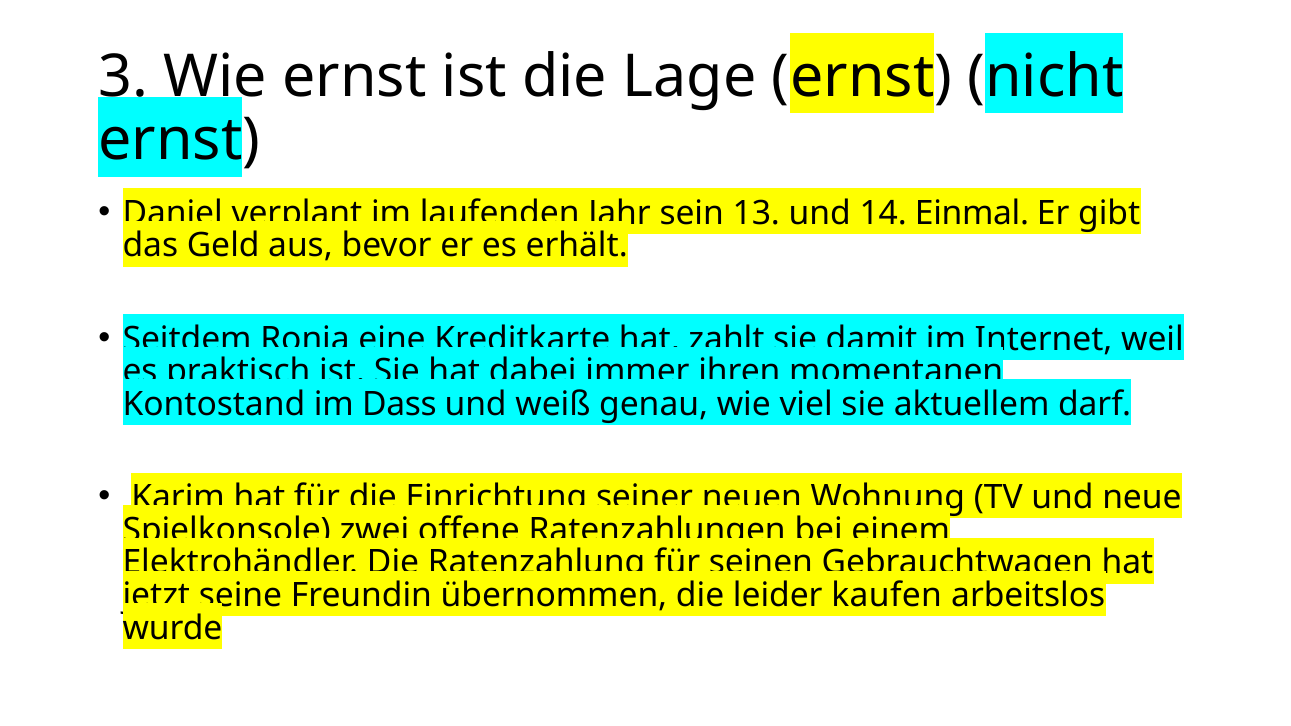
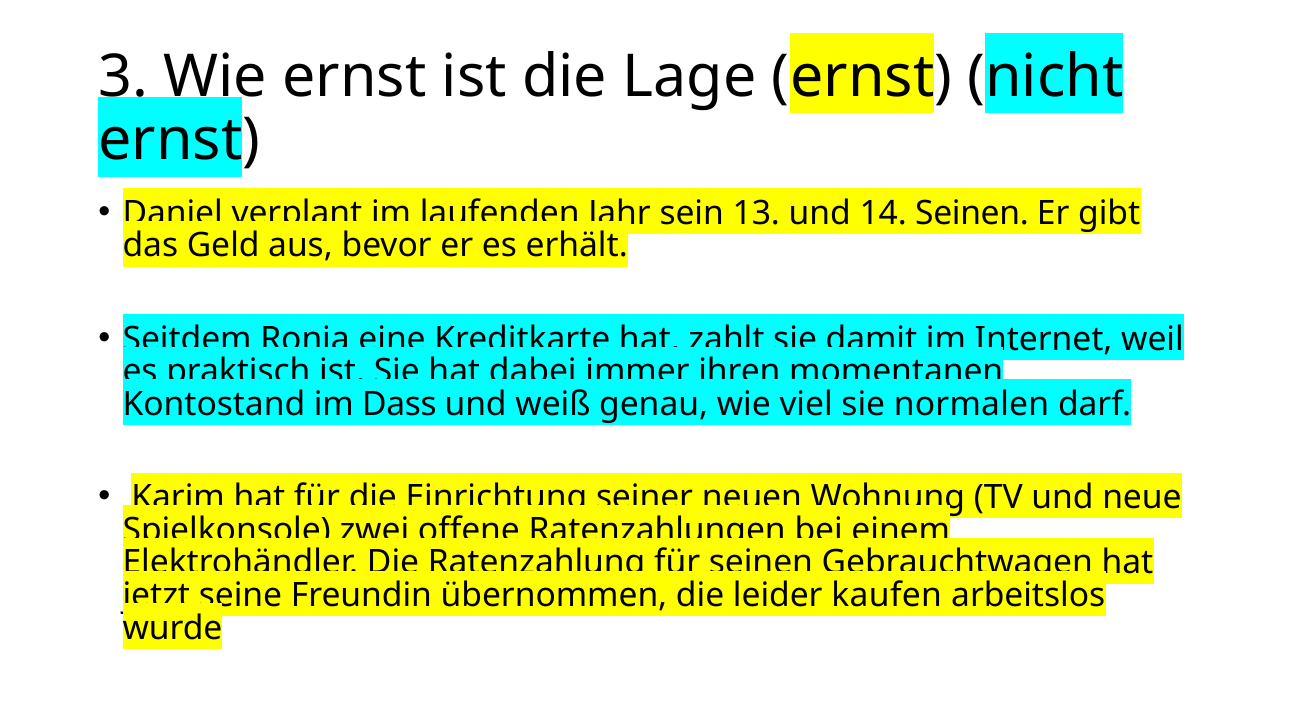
14 Einmal: Einmal -> Seinen
aktuellem: aktuellem -> normalen
